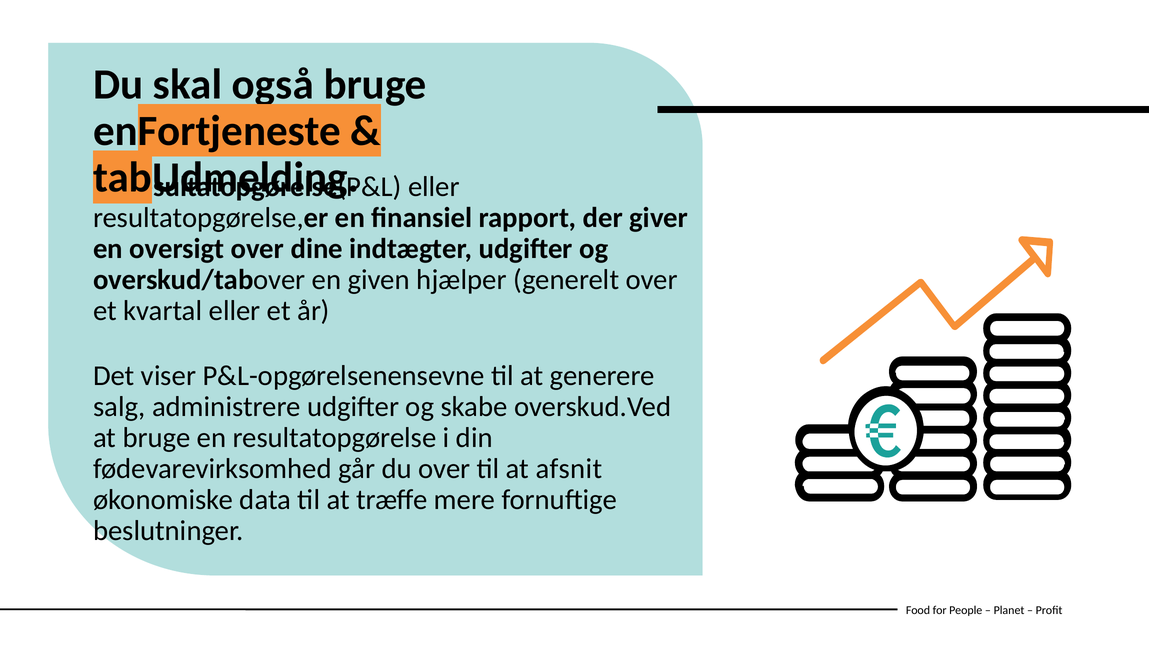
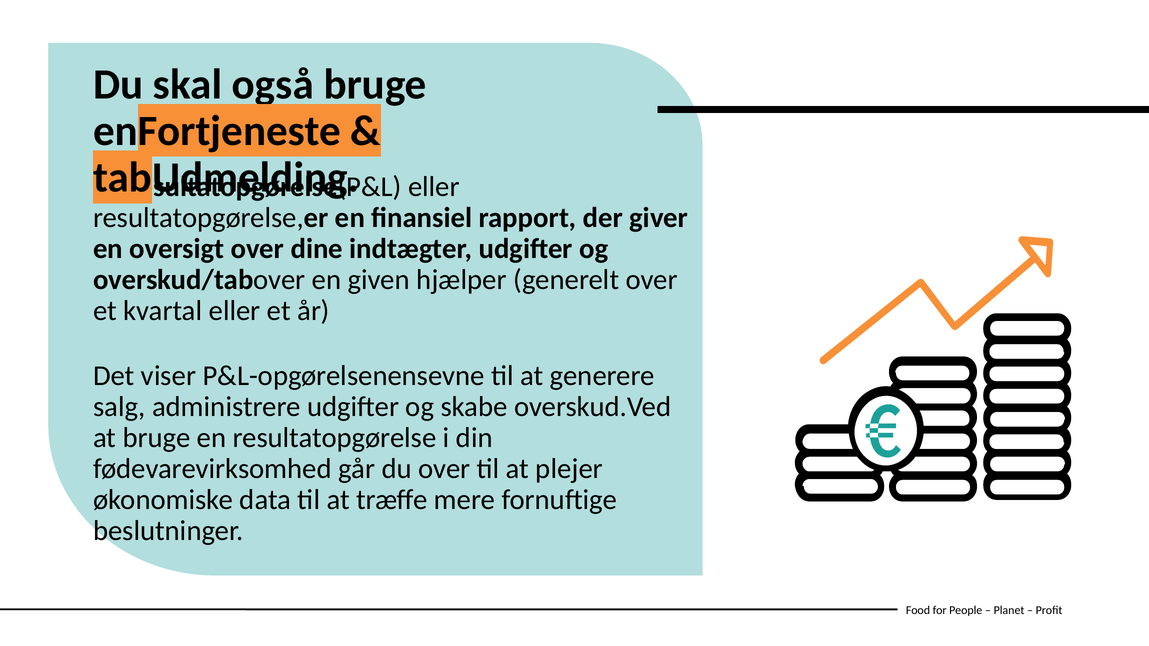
afsnit: afsnit -> plejer
